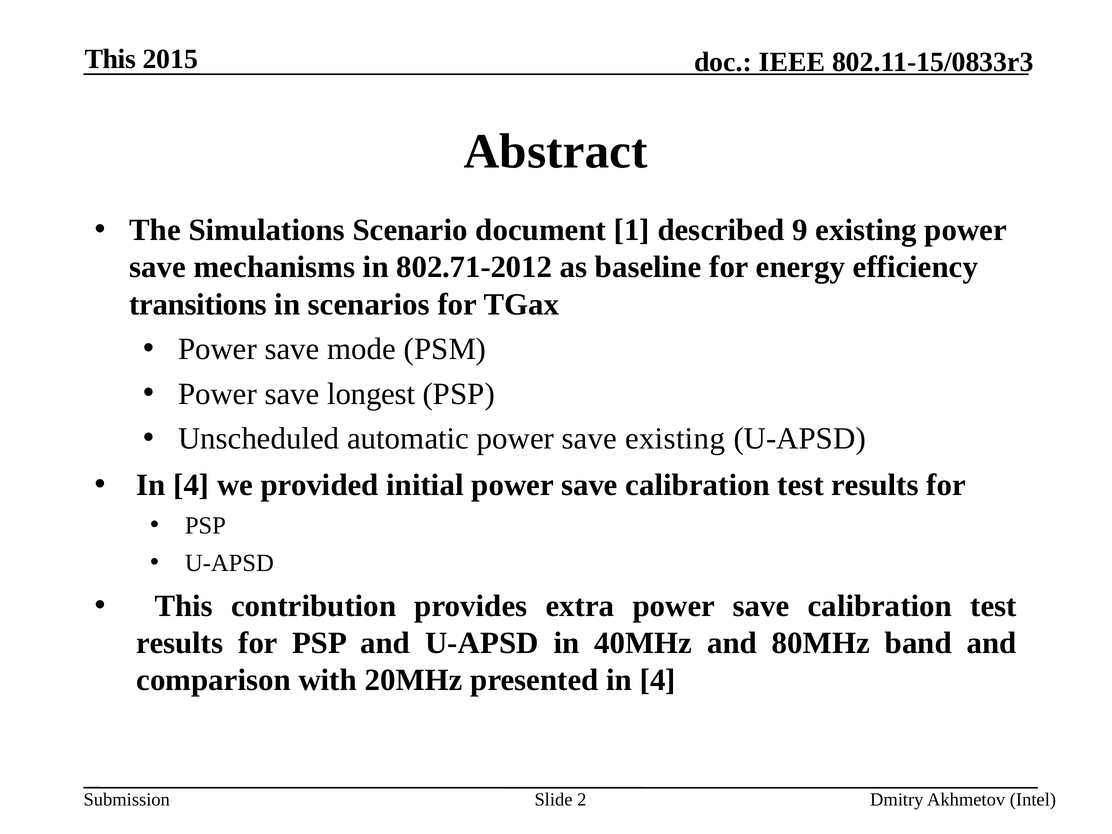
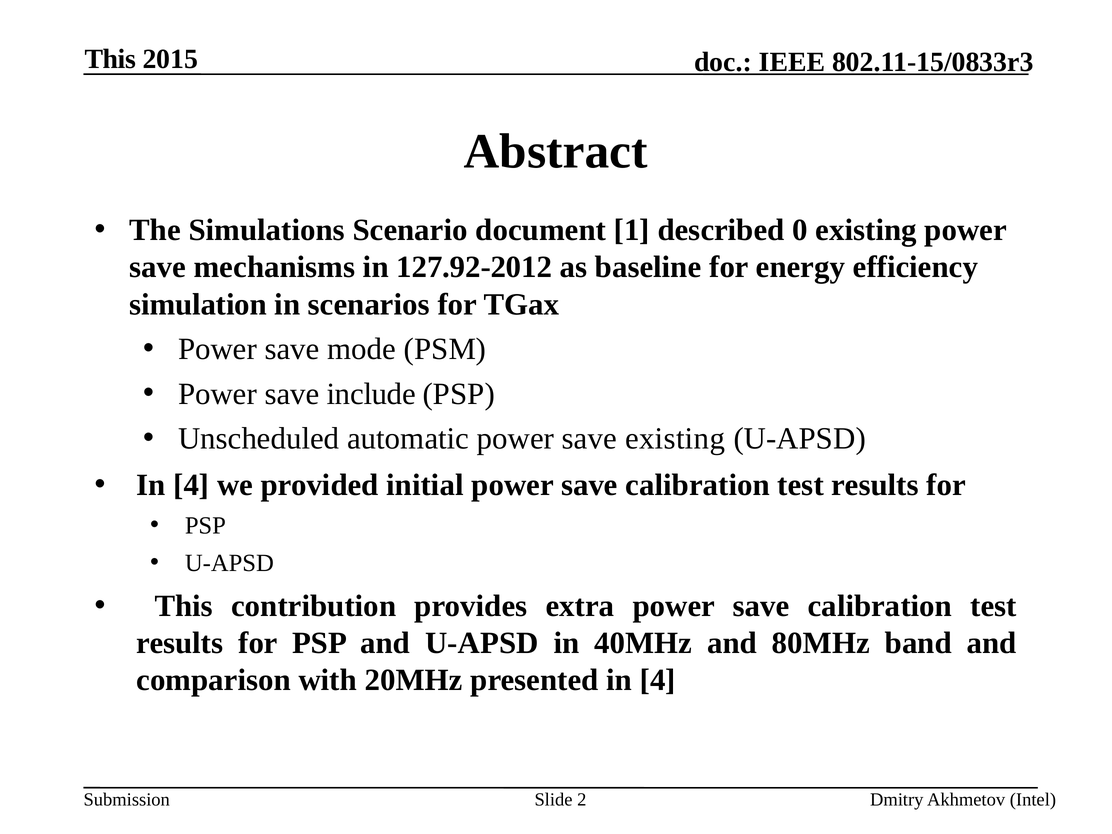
9: 9 -> 0
802.71-2012: 802.71-2012 -> 127.92-2012
transitions: transitions -> simulation
longest: longest -> include
